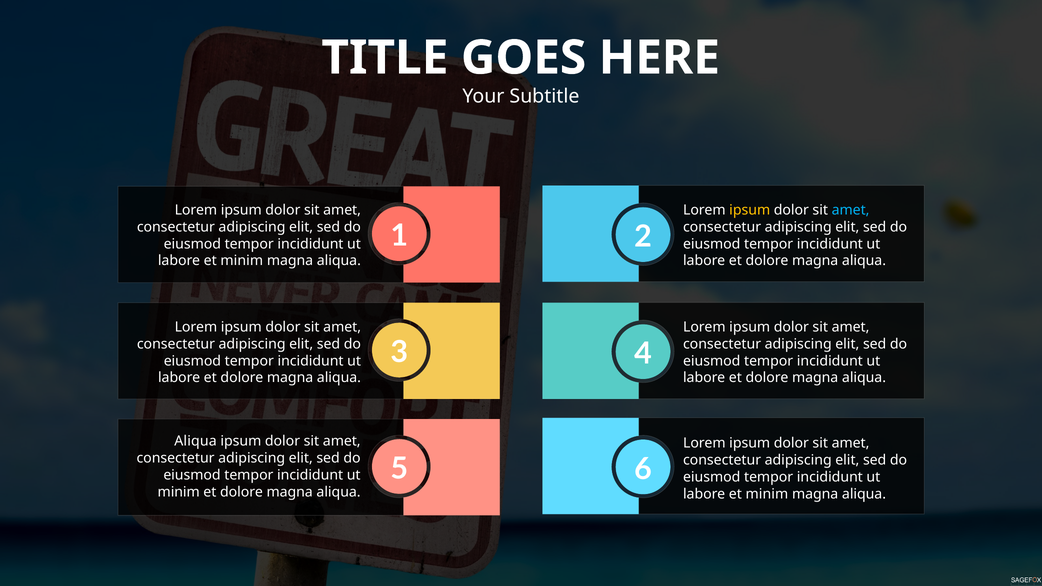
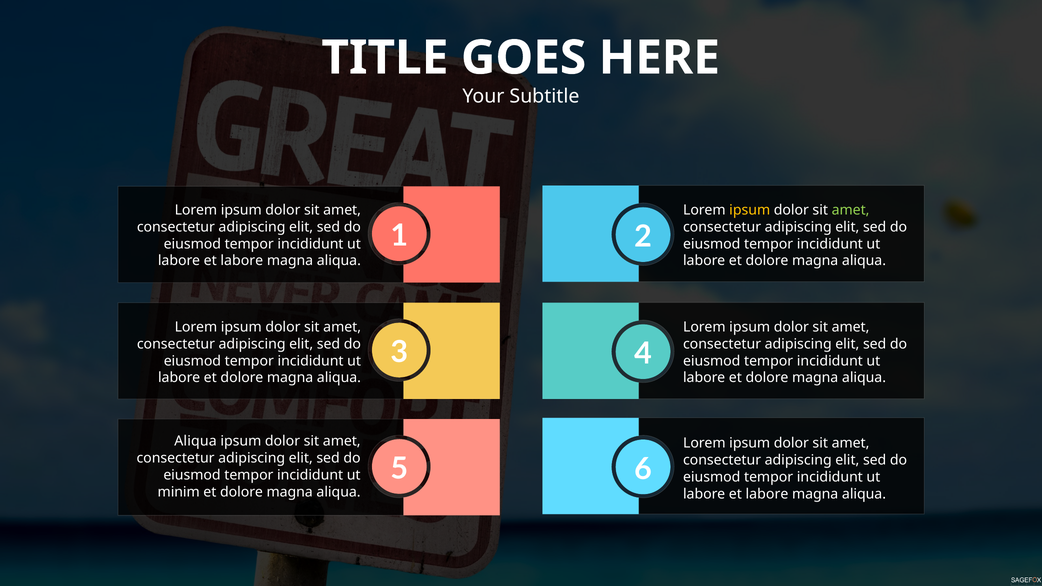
amet at (851, 210) colour: light blue -> light green
minim at (242, 261): minim -> labore
minim at (767, 494): minim -> labore
